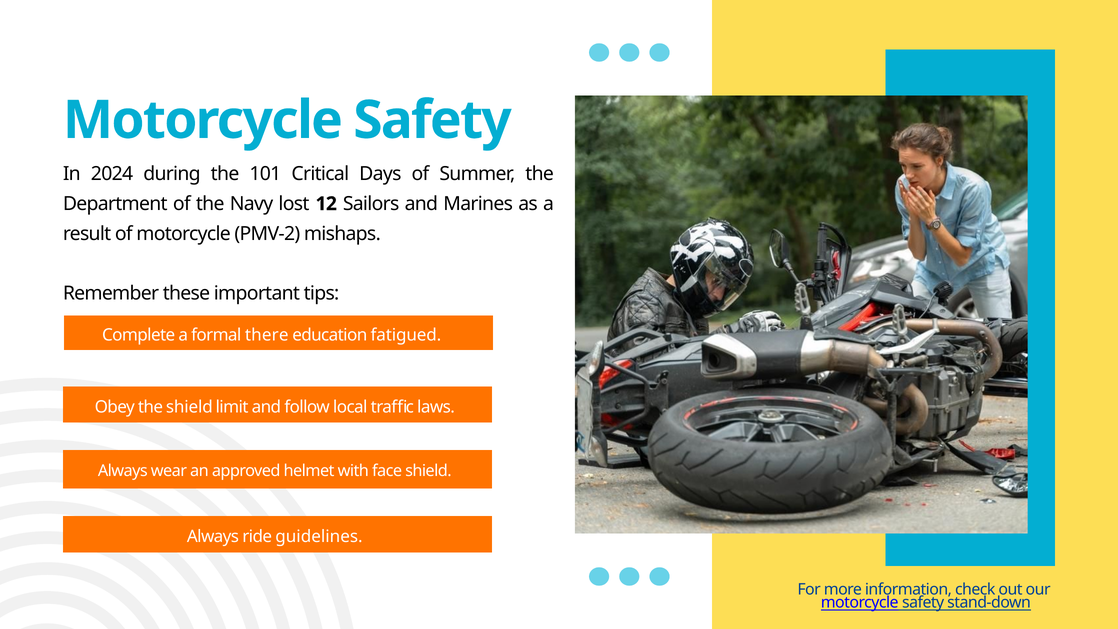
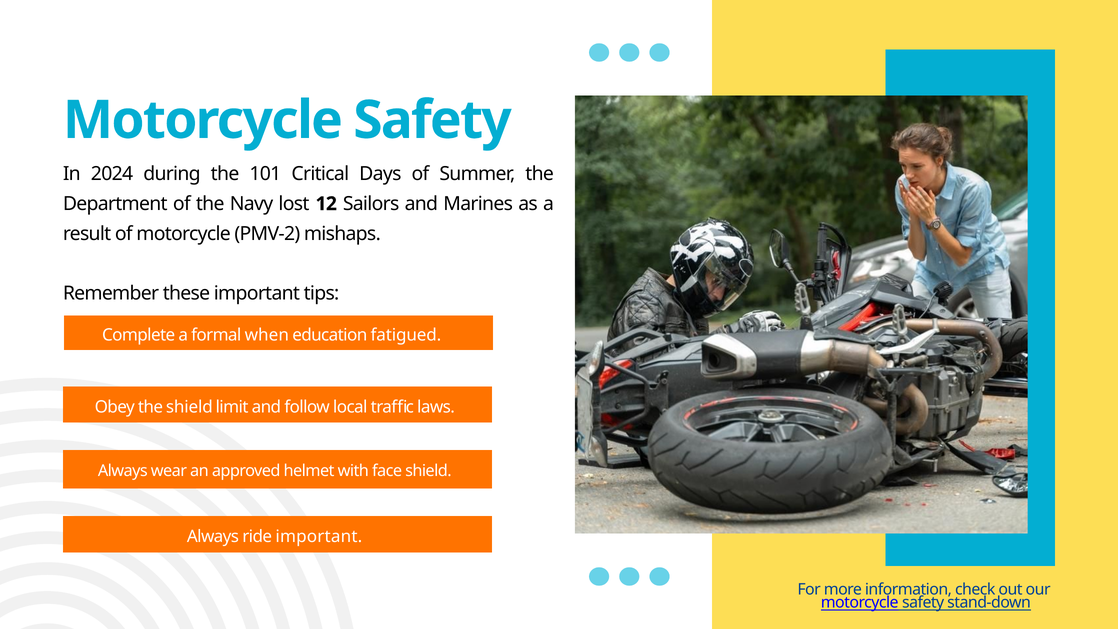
there: there -> when
ride guidelines: guidelines -> important
